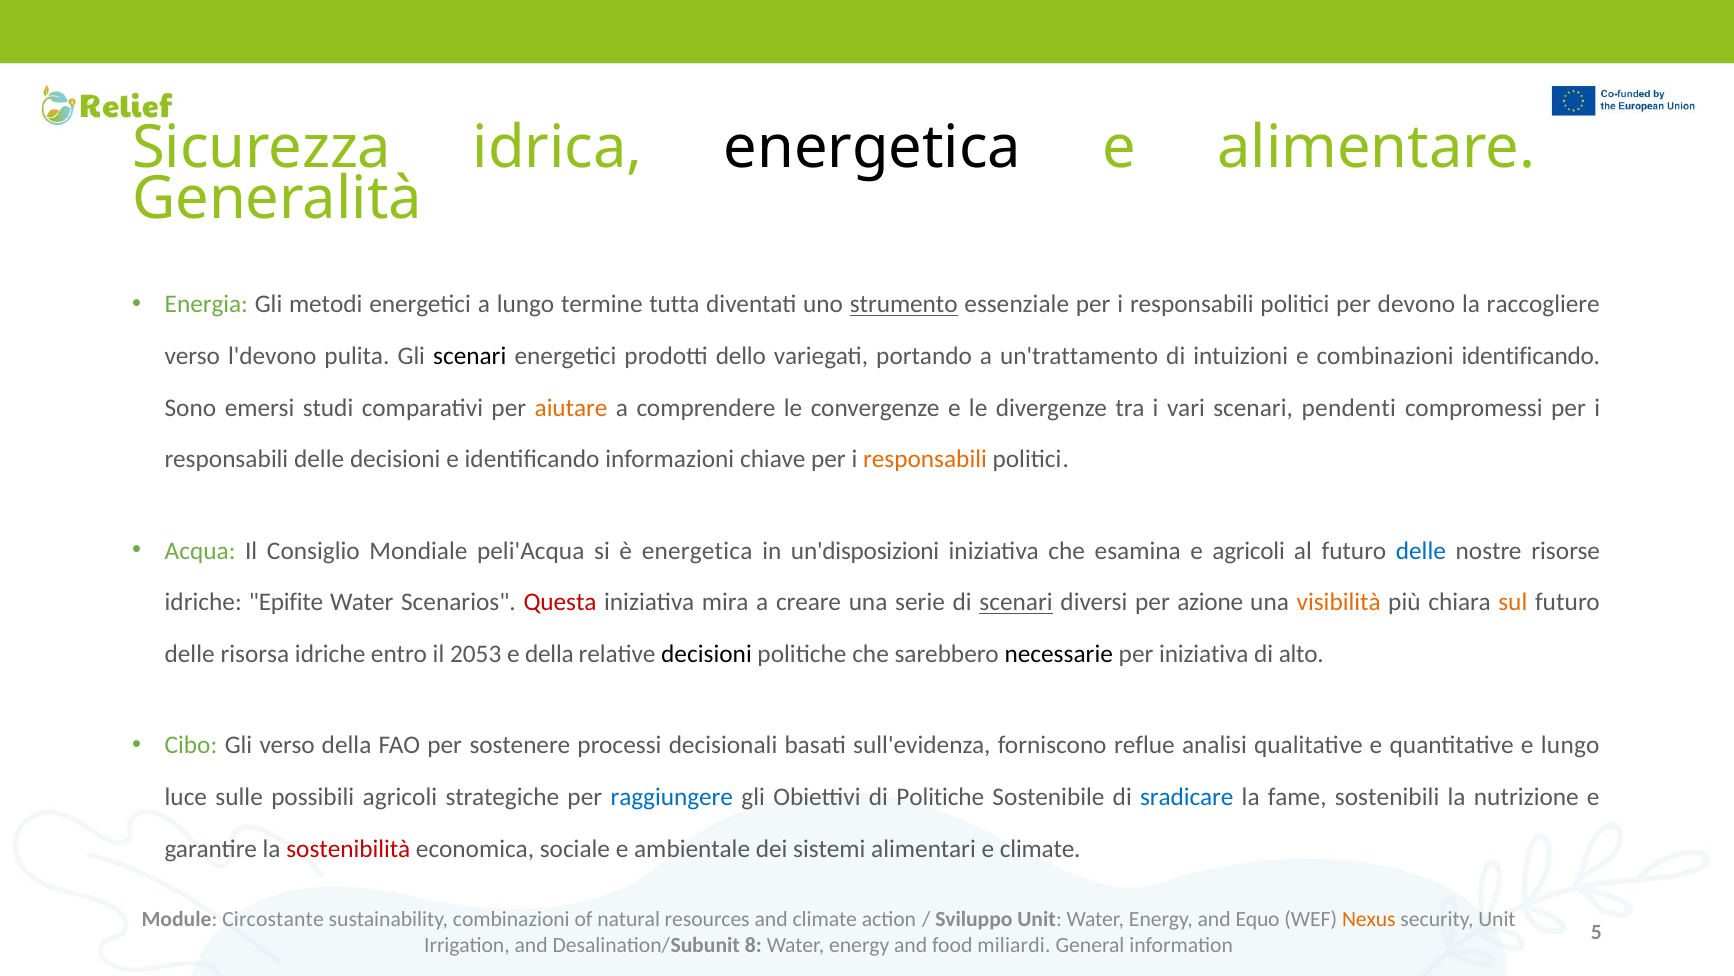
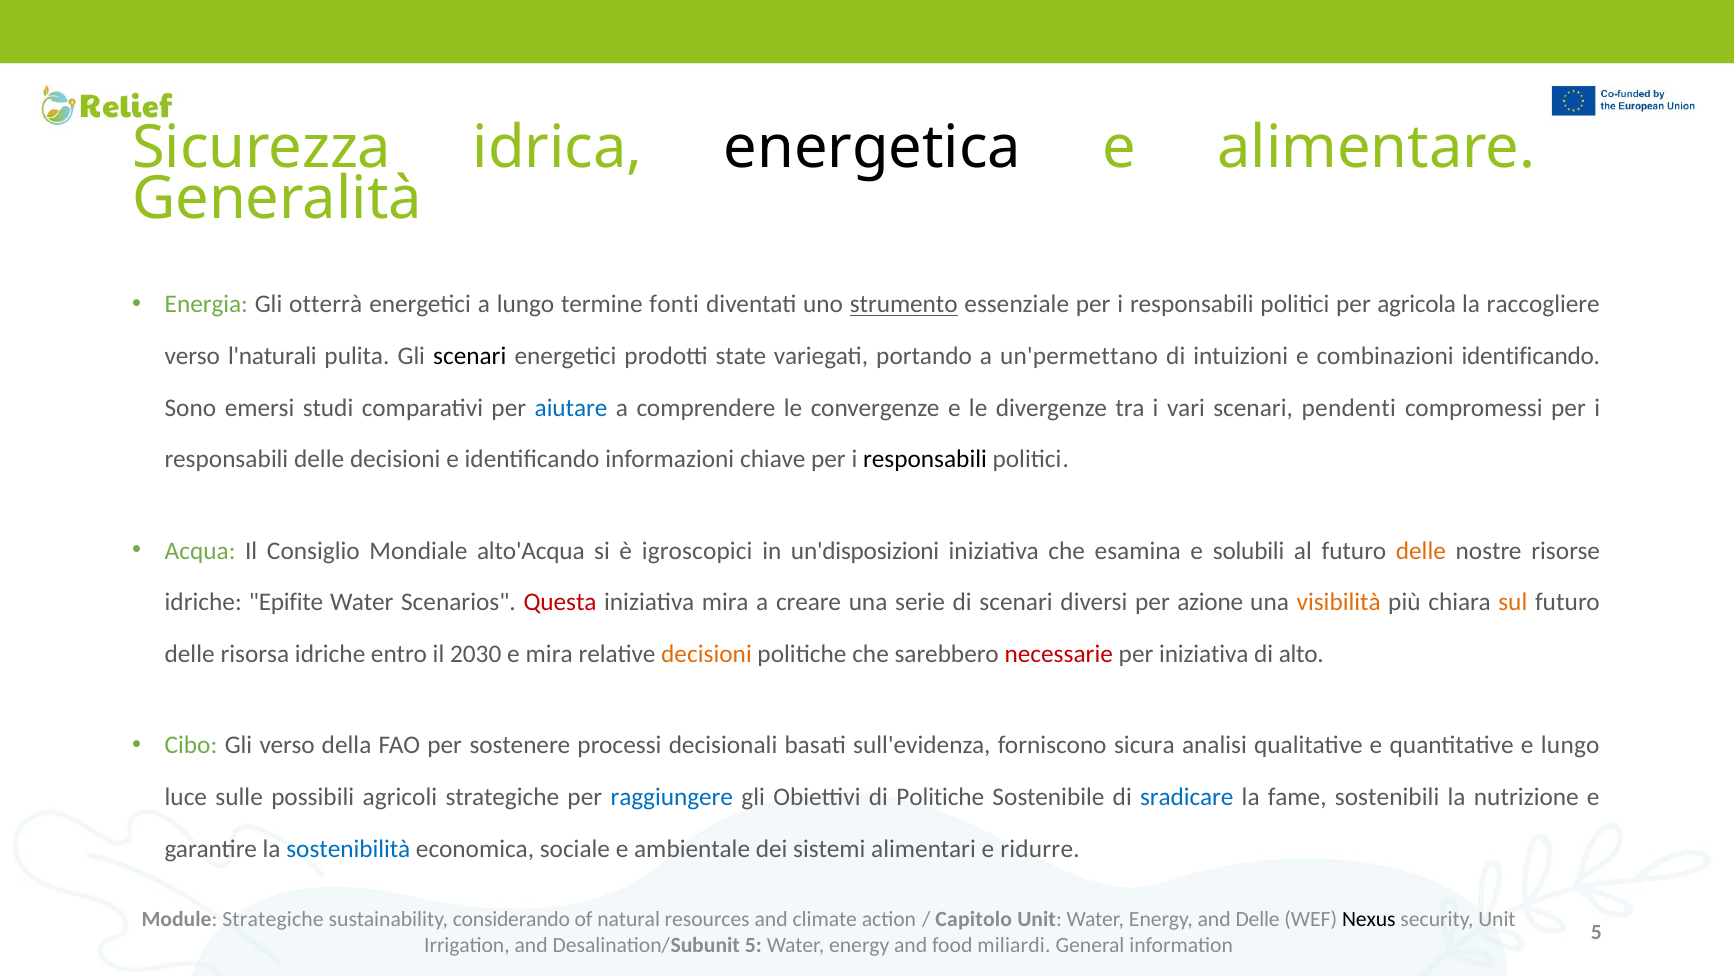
metodi: metodi -> otterrà
tutta: tutta -> fonti
devono: devono -> agricola
l'devono: l'devono -> l'naturali
dello: dello -> state
un'trattamento: un'trattamento -> un'permettano
aiutare colour: orange -> blue
responsabili at (925, 459) colour: orange -> black
peli'Acqua: peli'Acqua -> alto'Acqua
è energetica: energetica -> igroscopici
e agricoli: agricoli -> solubili
delle at (1421, 551) colour: blue -> orange
scenari at (1016, 602) underline: present -> none
2053: 2053 -> 2030
e della: della -> mira
decisioni at (706, 654) colour: black -> orange
necessarie colour: black -> red
reflue: reflue -> sicura
sostenibilità colour: red -> blue
e climate: climate -> ridurre
Module Circostante: Circostante -> Strategiche
sustainability combinazioni: combinazioni -> considerando
Sviluppo: Sviluppo -> Capitolo
and Equo: Equo -> Delle
Nexus colour: orange -> black
Desalination/Subunit 8: 8 -> 5
